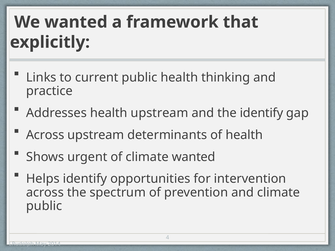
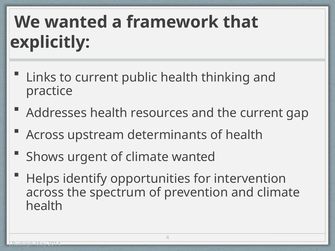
health upstream: upstream -> resources
the identify: identify -> current
public at (44, 206): public -> health
